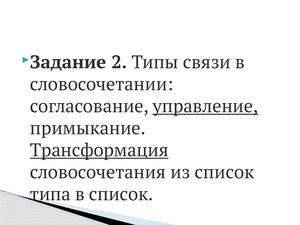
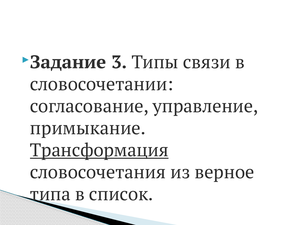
2: 2 -> 3
управление underline: present -> none
из список: список -> верное
